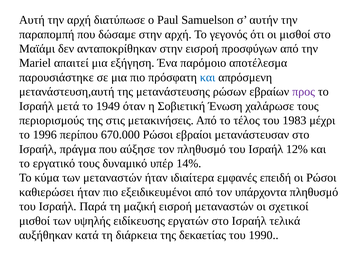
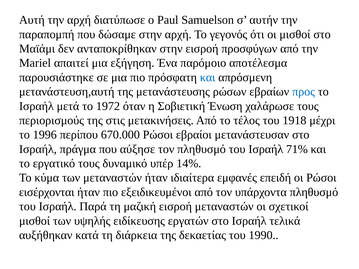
προς colour: purple -> blue
1949: 1949 -> 1972
1983: 1983 -> 1918
12%: 12% -> 71%
καθιερώσει: καθιερώσει -> εισέρχονται
